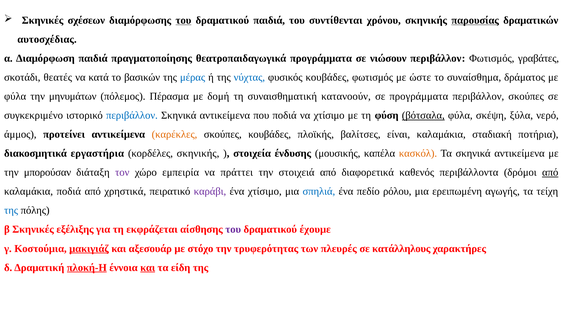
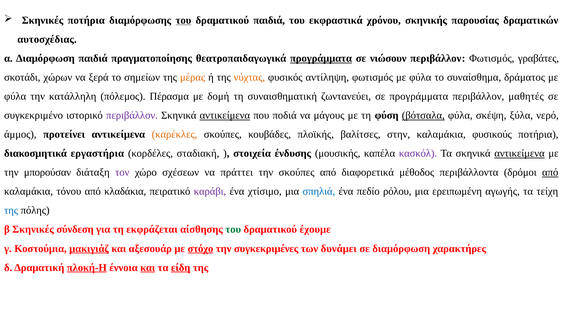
Σκηνικές σχέσεων: σχέσεων -> ποτήρια
συντίθενται: συντίθενται -> εκφραστικά
παρουσίας underline: present -> none
προγράμματα at (321, 58) underline: none -> present
θεατές: θεατές -> χώρων
κατά: κατά -> ξερά
βασικών: βασικών -> σημείων
μέρας colour: blue -> orange
νύχτας colour: blue -> orange
φυσικός κουβάδες: κουβάδες -> αντίληψη
φωτισμός με ώστε: ώστε -> φύλα
μηνυμάτων: μηνυμάτων -> κατάλληλη
κατανοούν: κατανοούν -> ζωντανεύει
περιβάλλον σκούπες: σκούπες -> μαθητές
περιβάλλον at (132, 115) colour: blue -> purple
αντικείμενα at (225, 115) underline: none -> present
να χτίσιμο: χτίσιμο -> μάγους
είναι: είναι -> στην
σταδιακή: σταδιακή -> φυσικούς
κορδέλες σκηνικής: σκηνικής -> σταδιακή
κασκόλ colour: orange -> purple
αντικείμενα at (520, 153) underline: none -> present
εμπειρία: εμπειρία -> σχέσεων
την στοιχειά: στοιχειά -> σκούπες
καθενός: καθενός -> μέθοδος
καλαμάκια ποδιά: ποδιά -> τόνου
χρηστικά: χρηστικά -> κλαδάκια
εξέλιξης: εξέλιξης -> σύνδεση
του at (233, 229) colour: purple -> green
στόχο underline: none -> present
τρυφερότητας: τρυφερότητας -> συγκεκριμένες
πλευρές: πλευρές -> δυνάμει
σε κατάλληλους: κατάλληλους -> διαμόρφωση
είδη underline: none -> present
